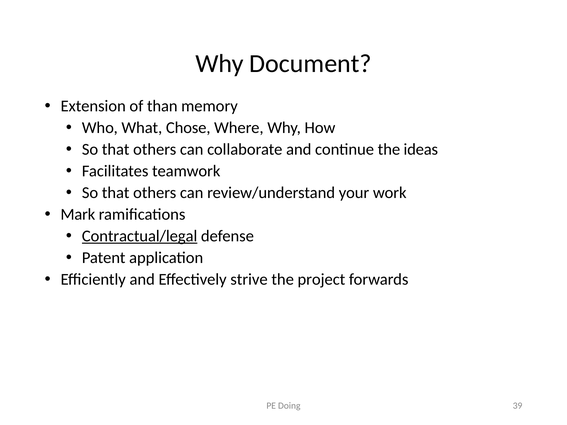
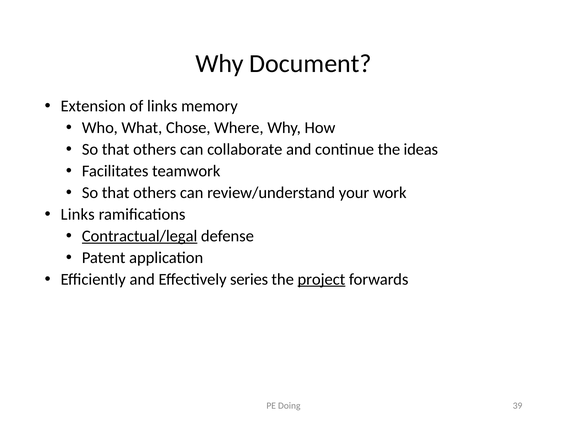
of than: than -> links
Mark at (78, 214): Mark -> Links
strive: strive -> series
project underline: none -> present
